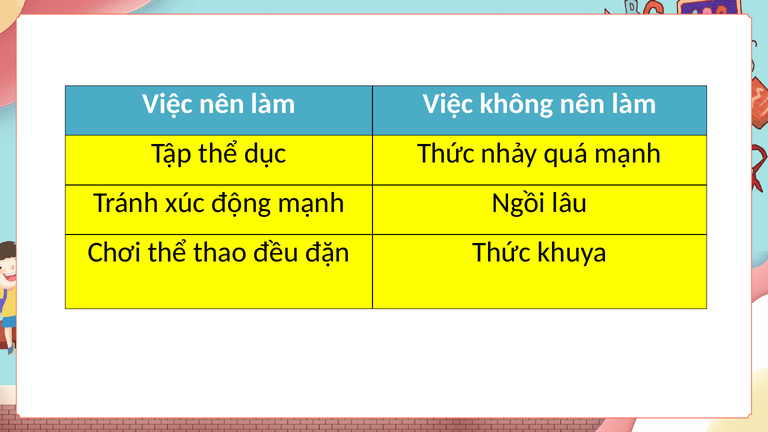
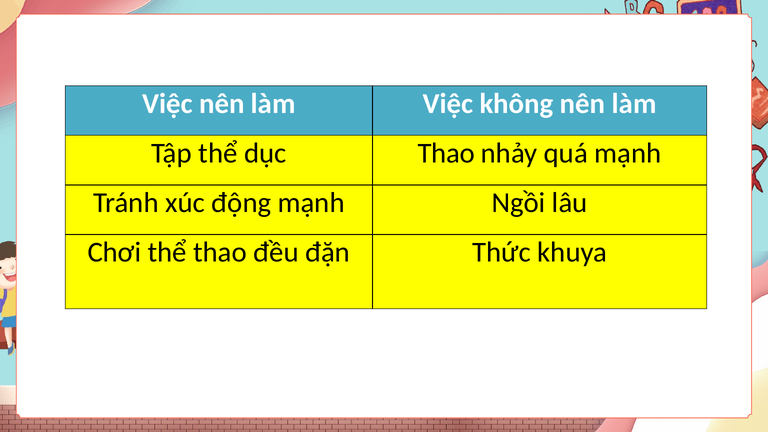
dục Thức: Thức -> Thao
